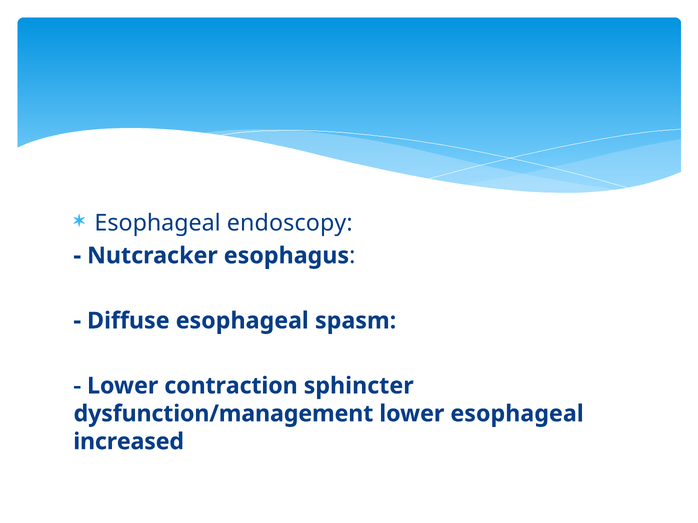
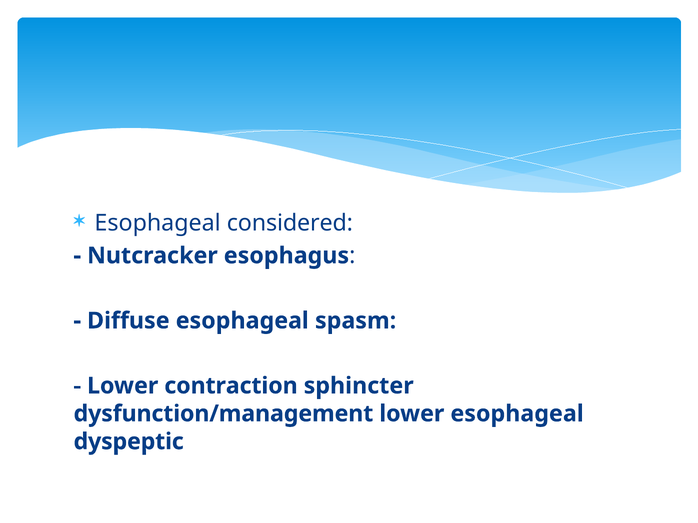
endoscopy: endoscopy -> considered
increased: increased -> dyspeptic
